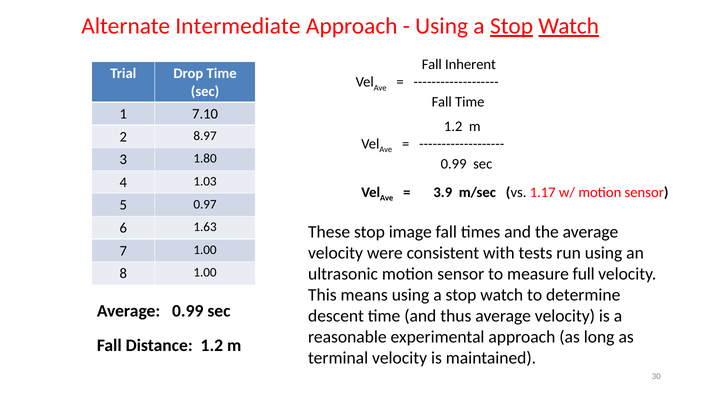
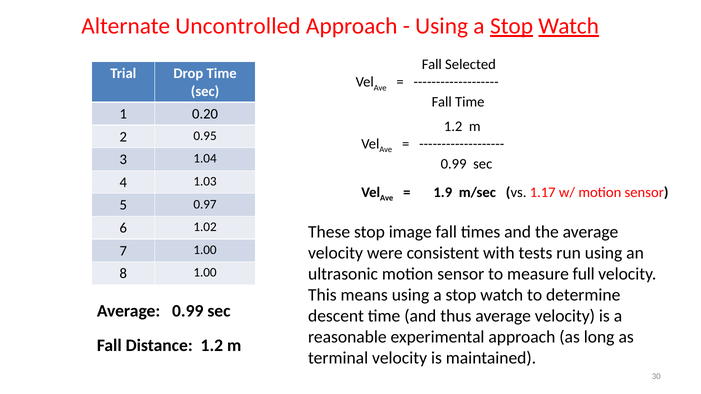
Intermediate: Intermediate -> Uncontrolled
Inherent: Inherent -> Selected
7.10: 7.10 -> 0.20
8.97: 8.97 -> 0.95
1.80: 1.80 -> 1.04
3.9: 3.9 -> 1.9
1.63: 1.63 -> 1.02
